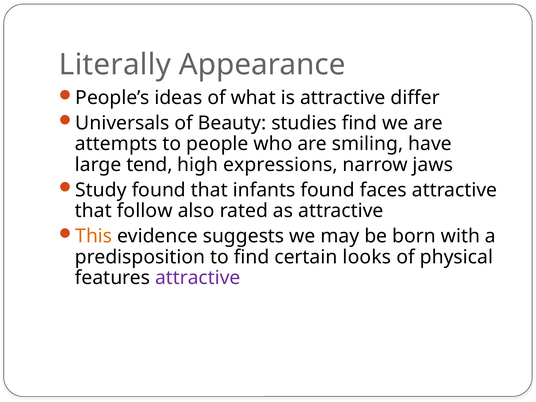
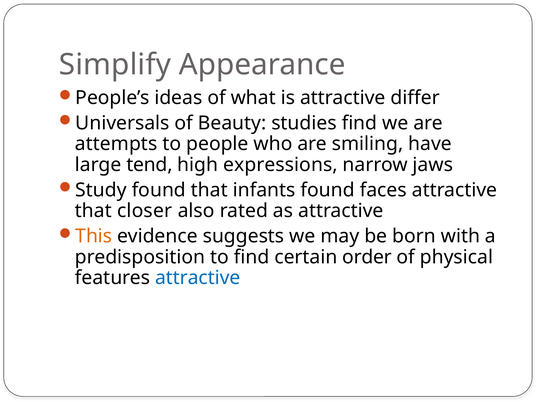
Literally: Literally -> Simplify
follow: follow -> closer
looks: looks -> order
attractive at (198, 278) colour: purple -> blue
